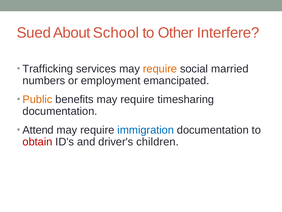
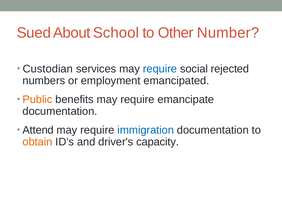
Interfere: Interfere -> Number
Trafficking: Trafficking -> Custodian
require at (160, 69) colour: orange -> blue
married: married -> rejected
timesharing: timesharing -> emancipate
obtain colour: red -> orange
children: children -> capacity
